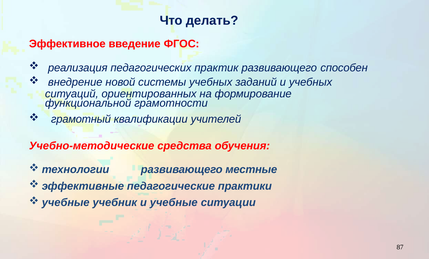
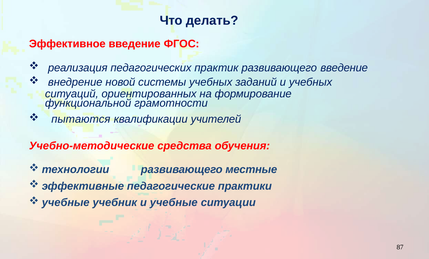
развивающего способен: способен -> введение
грамотный: грамотный -> пытаются
